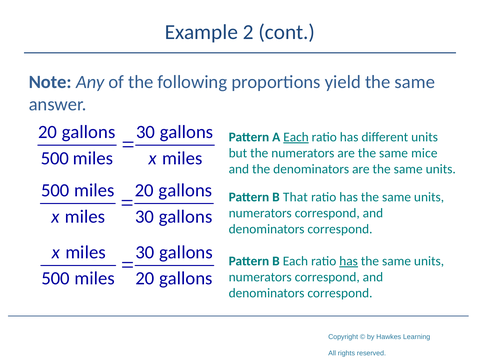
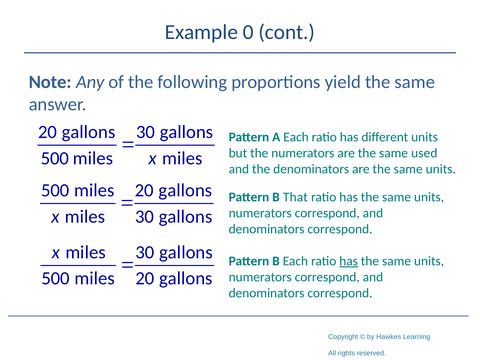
2: 2 -> 0
Each at (296, 137) underline: present -> none
mice: mice -> used
